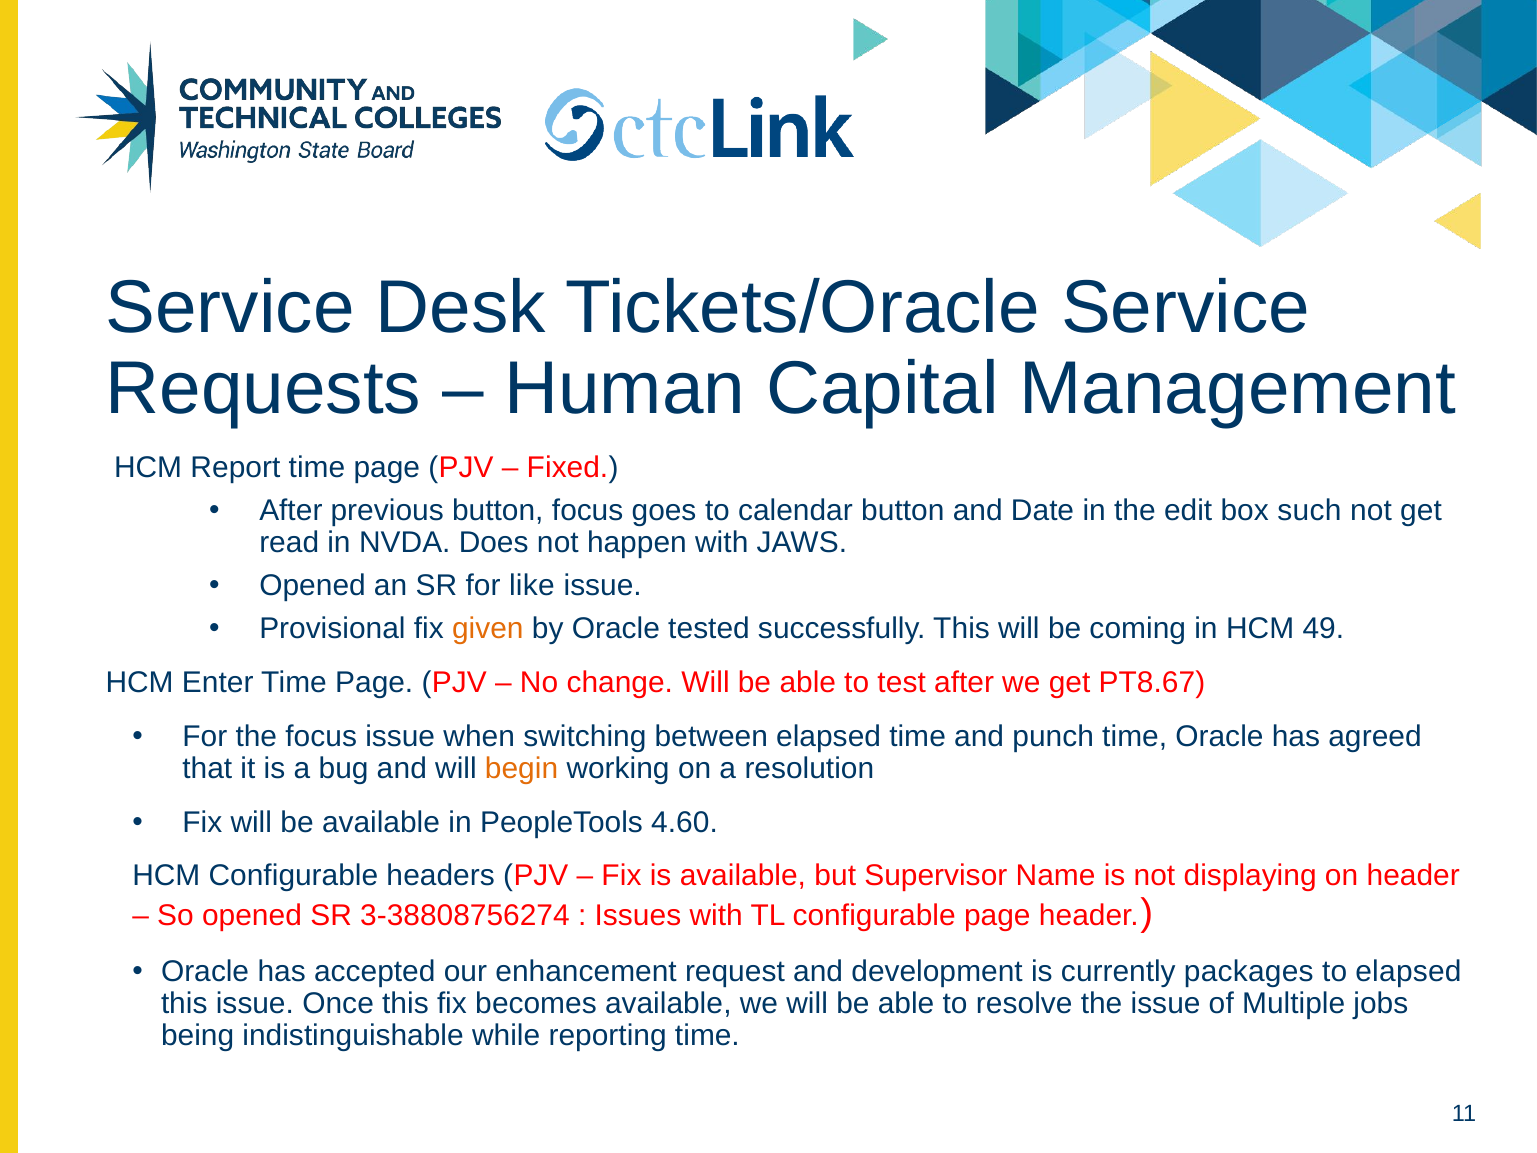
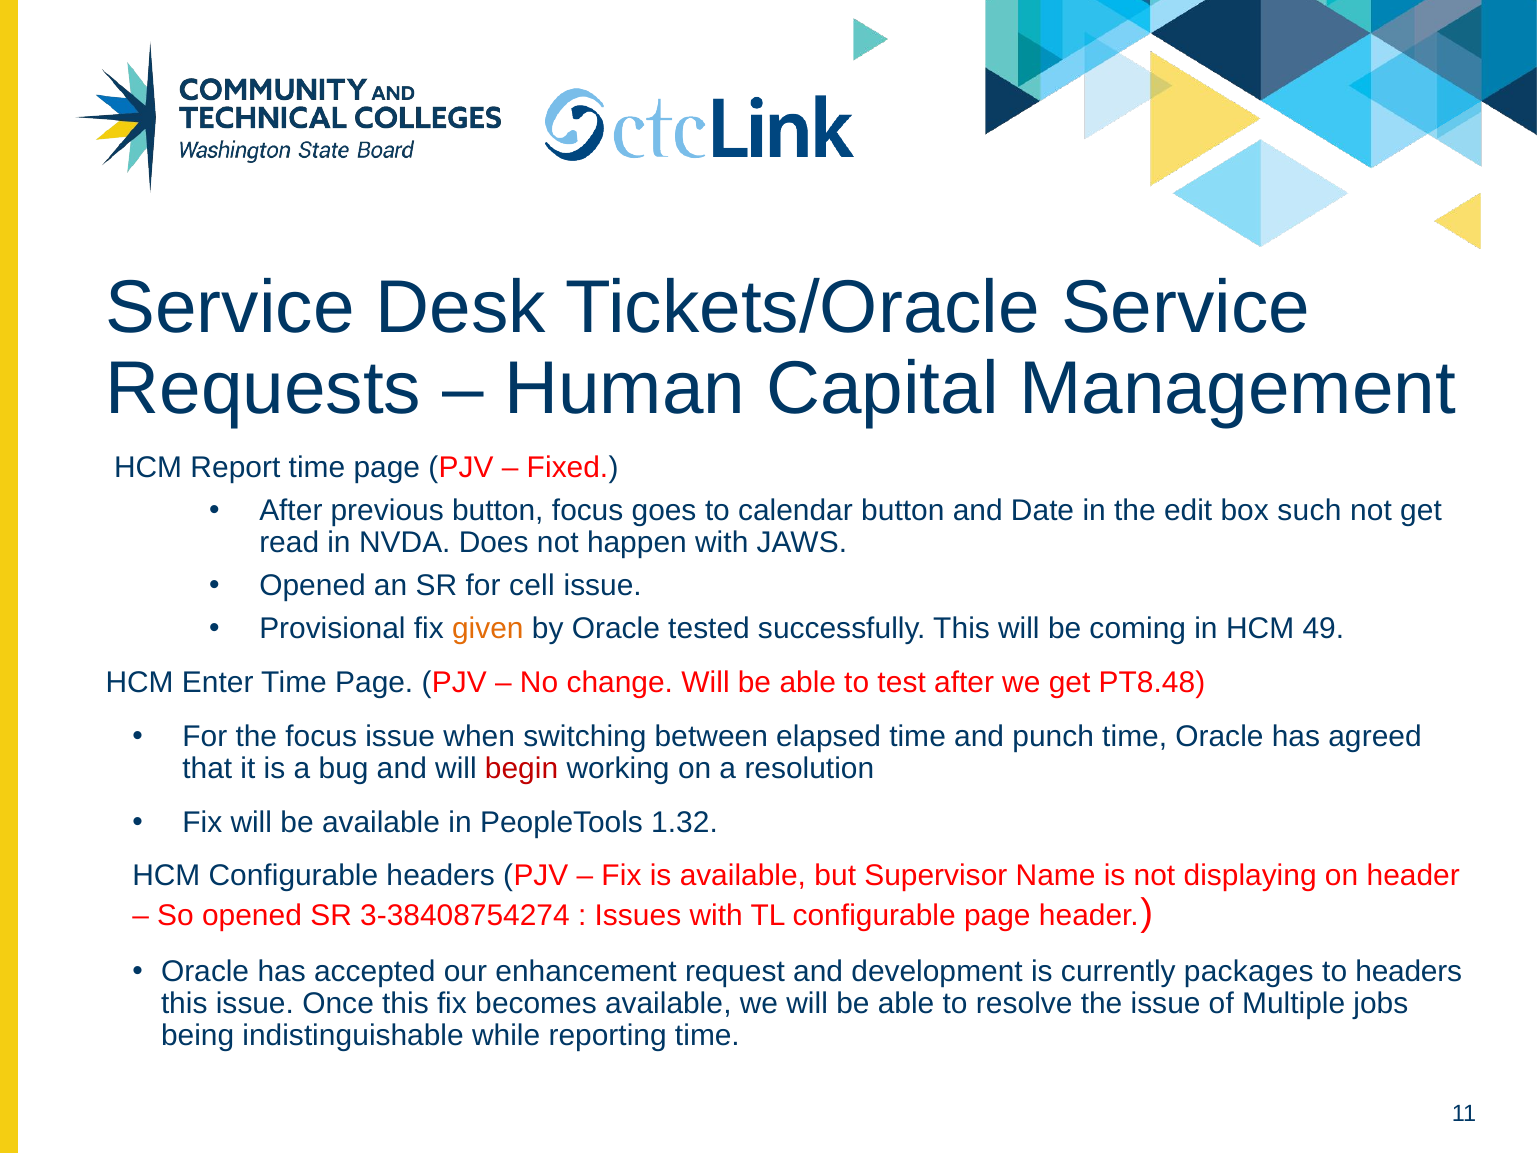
like: like -> cell
PT8.67: PT8.67 -> PT8.48
begin colour: orange -> red
4.60: 4.60 -> 1.32
3-38808756274: 3-38808756274 -> 3-38408754274
to elapsed: elapsed -> headers
